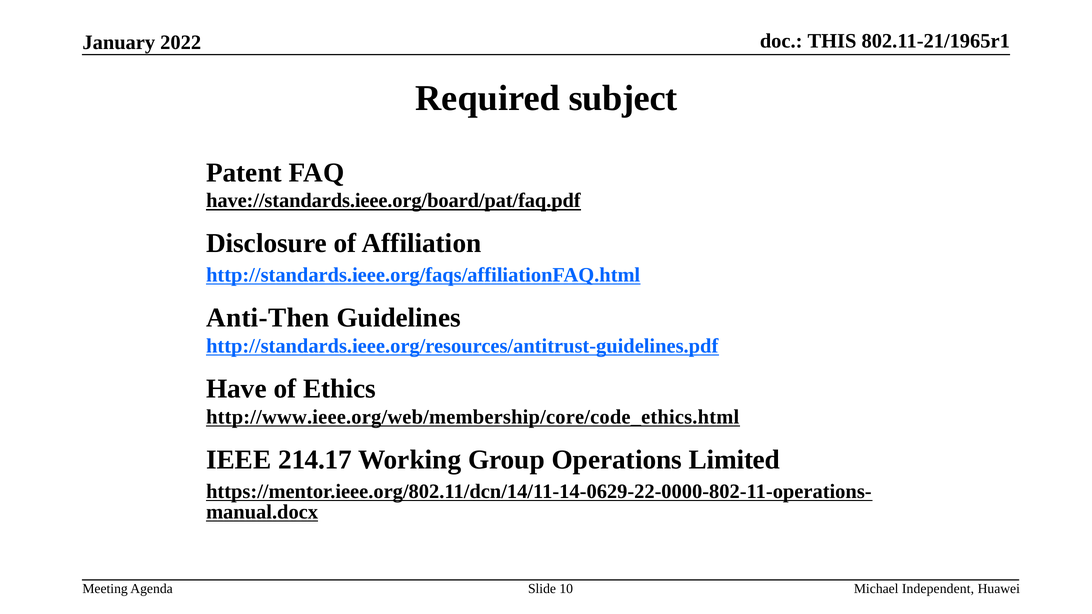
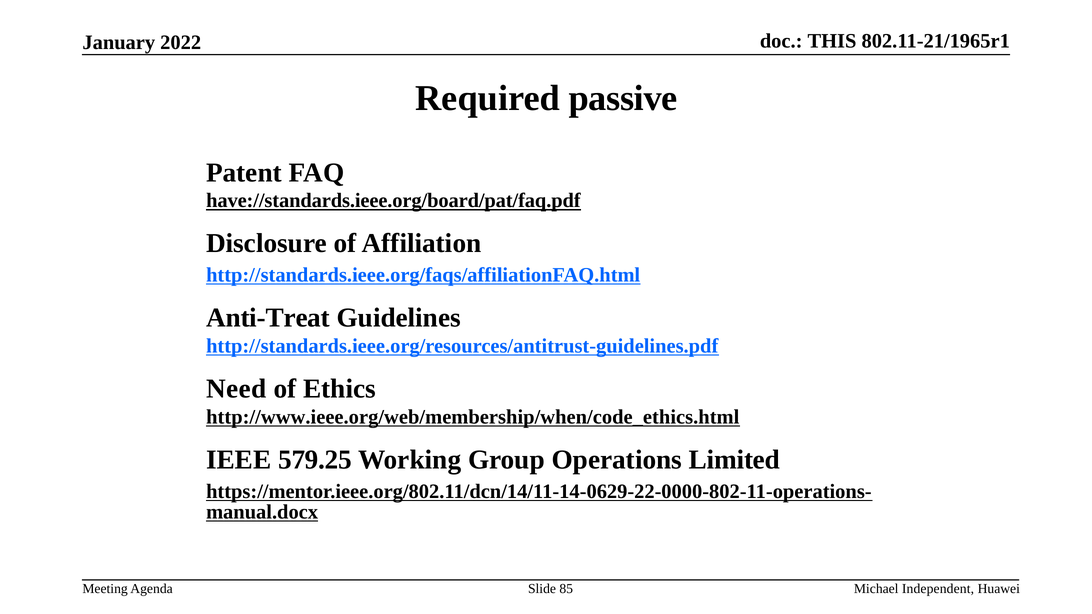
subject: subject -> passive
Anti-Then: Anti-Then -> Anti-Treat
Have: Have -> Need
http://www.ieee.org/web/membership/core/code_ethics.html: http://www.ieee.org/web/membership/core/code_ethics.html -> http://www.ieee.org/web/membership/when/code_ethics.html
214.17: 214.17 -> 579.25
10: 10 -> 85
